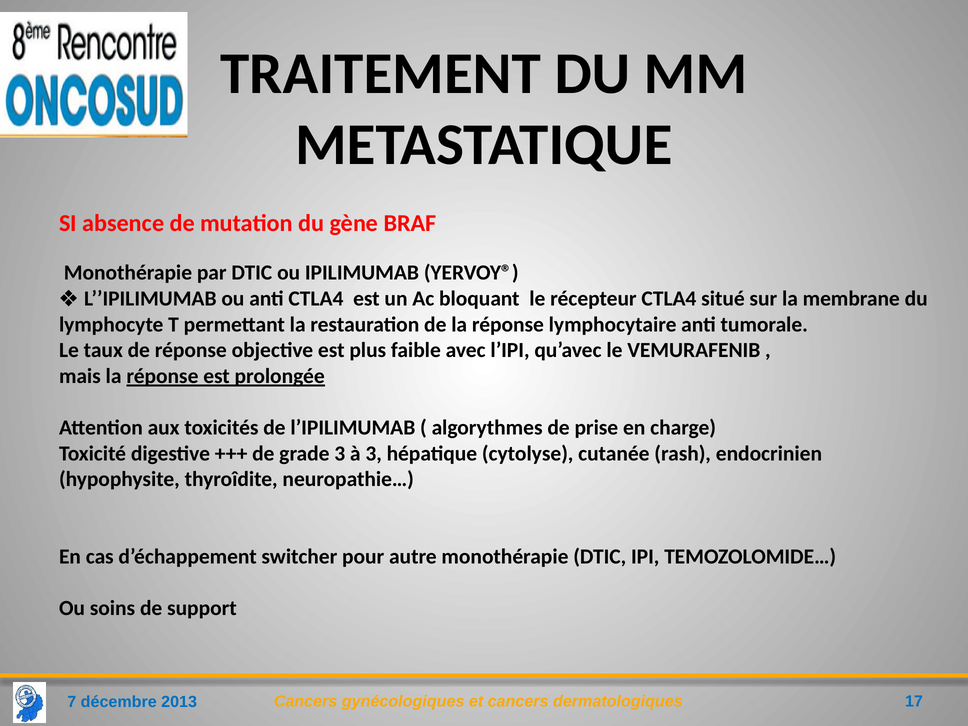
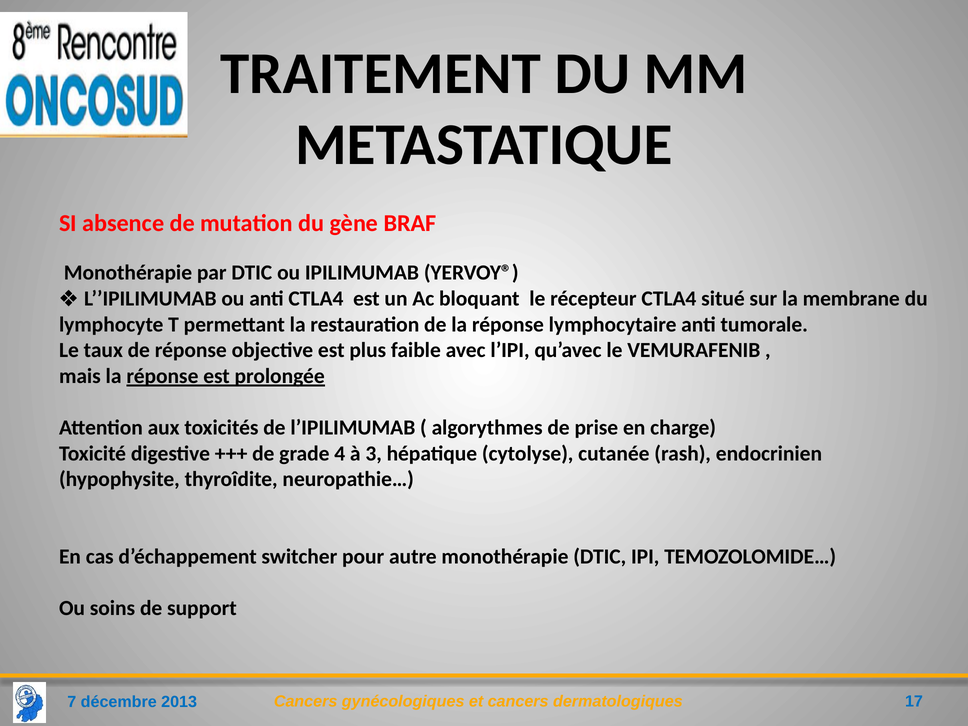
grade 3: 3 -> 4
